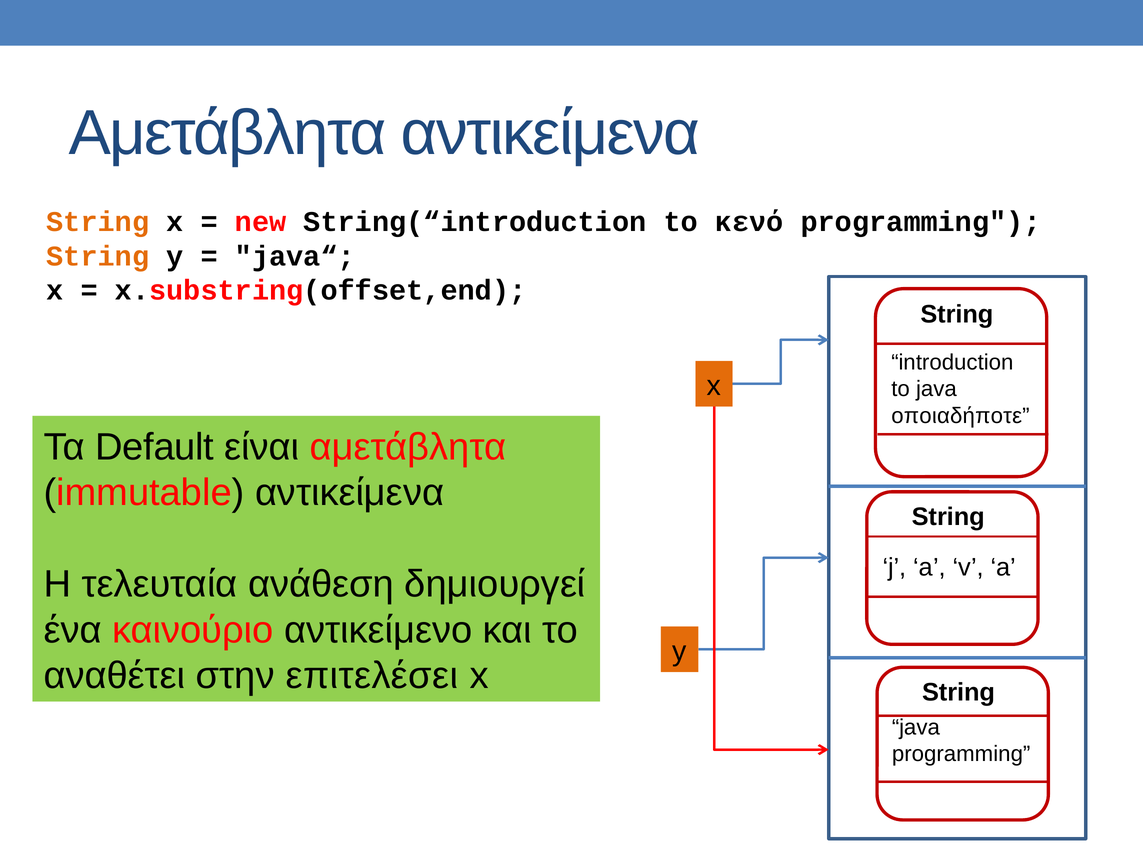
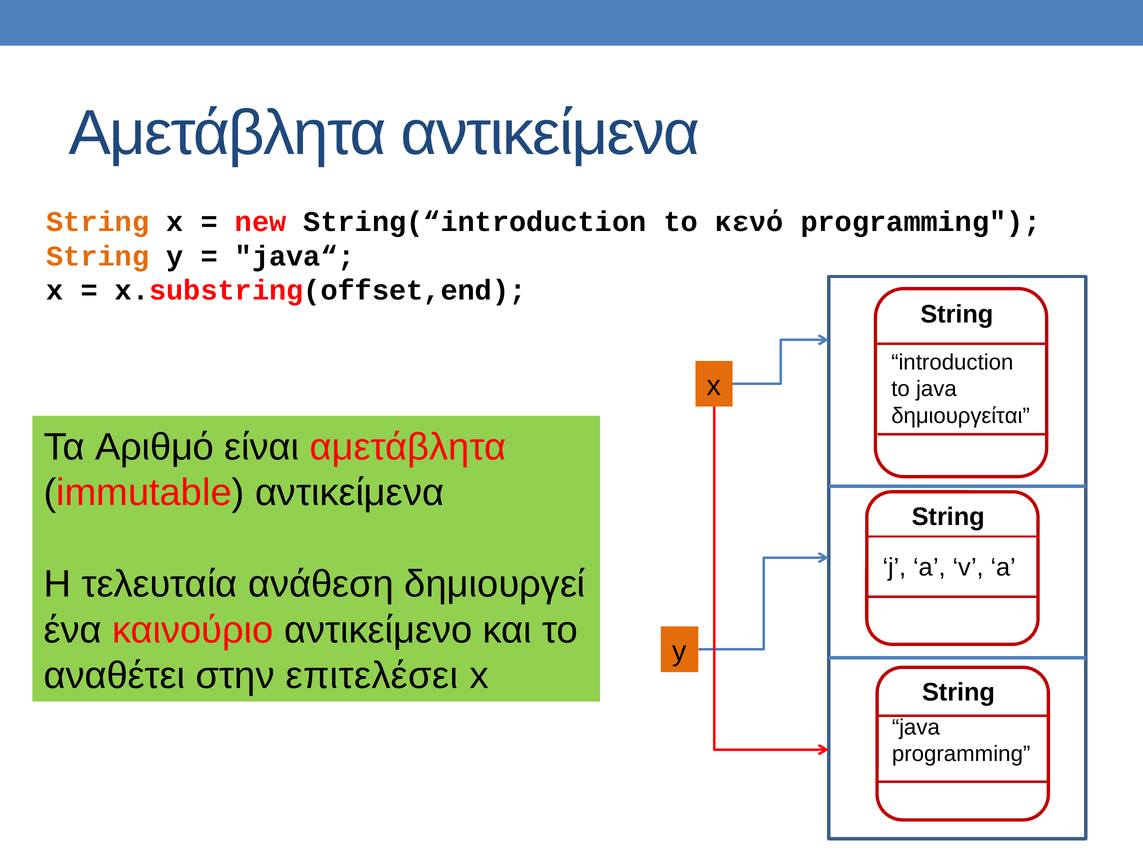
οποιαδήποτε: οποιαδήποτε -> δημιουργείται
Default: Default -> Αριθμό
